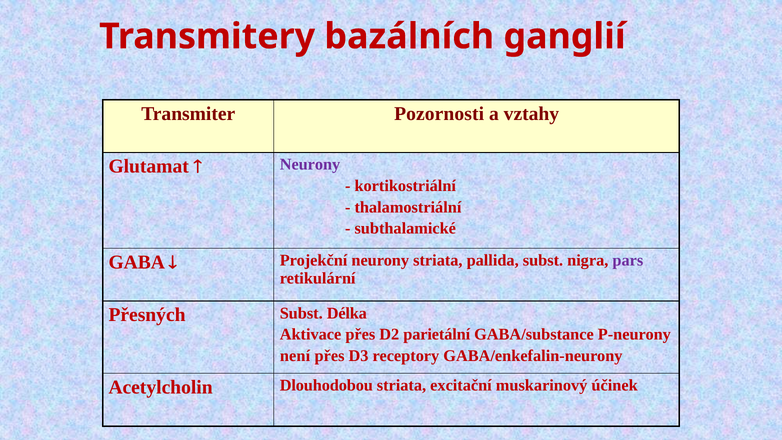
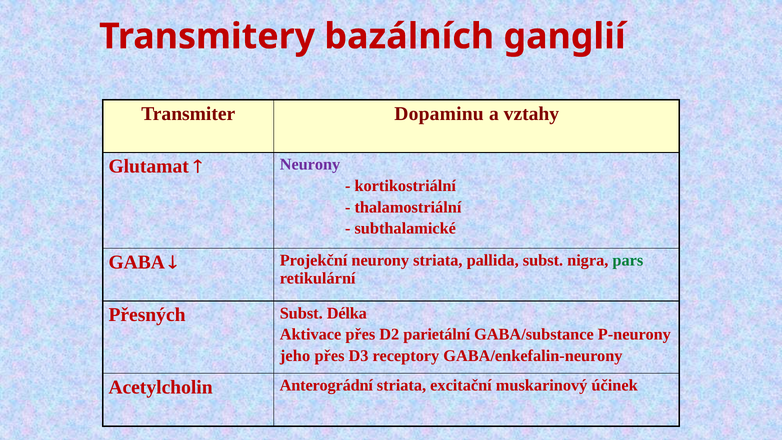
Pozornosti: Pozornosti -> Dopaminu
pars colour: purple -> green
není: není -> jeho
Dlouhodobou: Dlouhodobou -> Anterográdní
